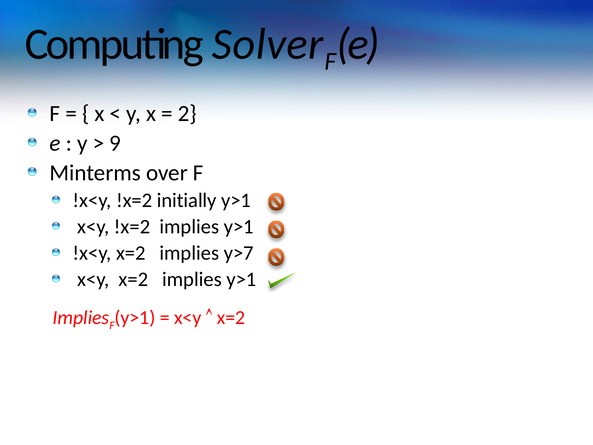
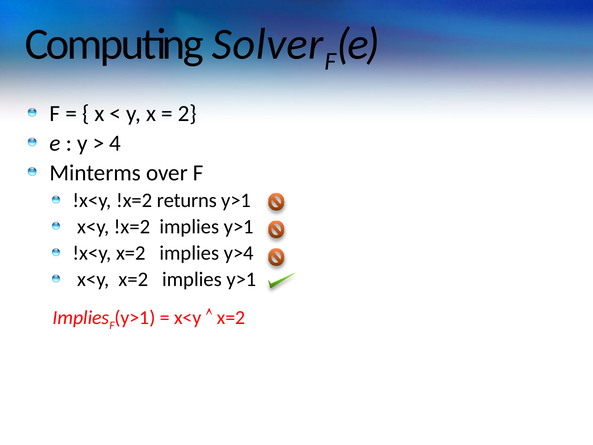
9: 9 -> 4
initially: initially -> returns
y>7: y>7 -> y>4
